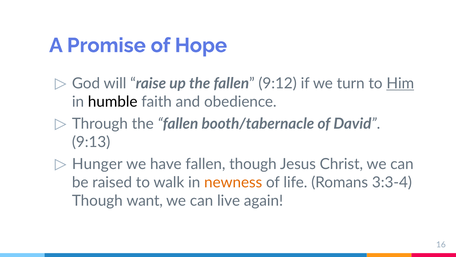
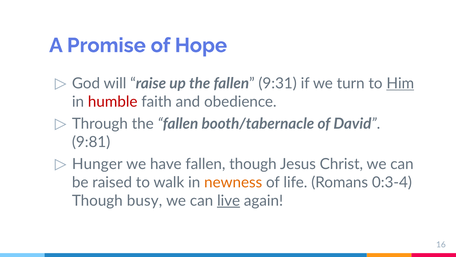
9:12: 9:12 -> 9:31
humble colour: black -> red
9:13: 9:13 -> 9:81
3:3-4: 3:3-4 -> 0:3-4
want: want -> busy
live underline: none -> present
